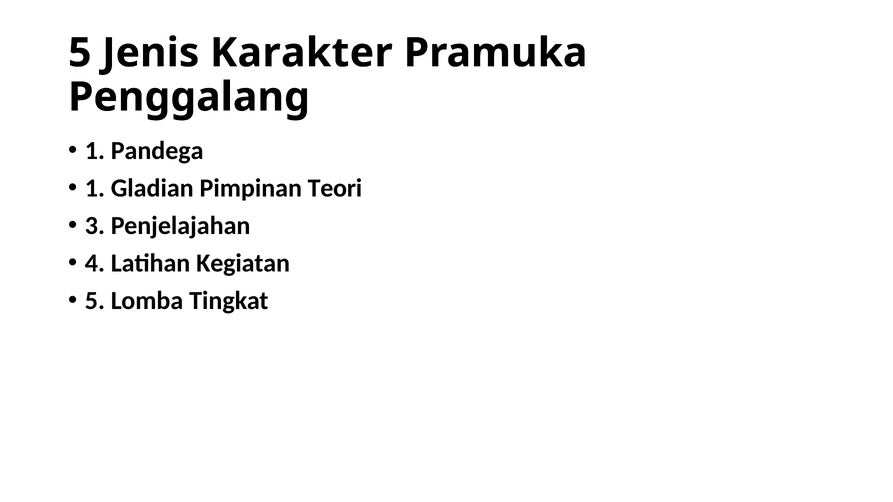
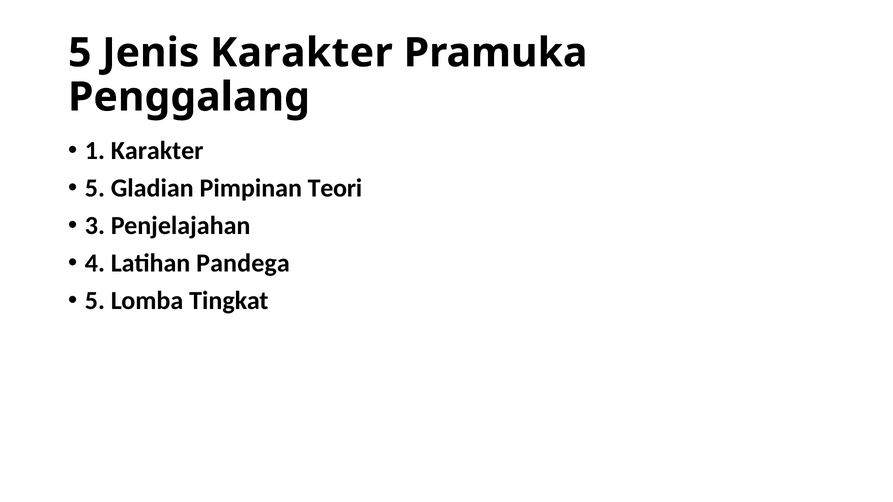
1 Pandega: Pandega -> Karakter
1 at (95, 188): 1 -> 5
Kegiatan: Kegiatan -> Pandega
